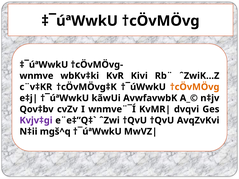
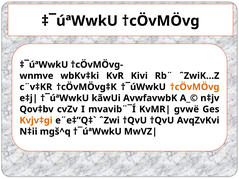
wnmve¨¯Í: wnmve¨¯Í -> mvavib¨¯Í
dvqvi: dvqvi -> gvwë
Kvjv‡gi colour: purple -> orange
